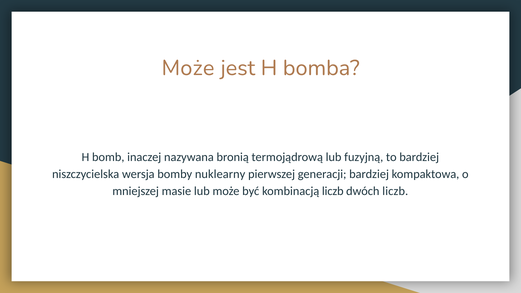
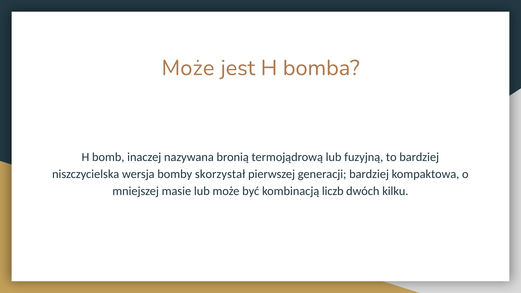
nuklearny: nuklearny -> skorzystał
dwóch liczb: liczb -> kilku
